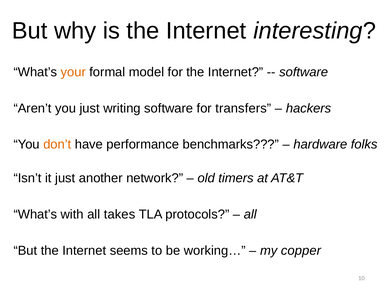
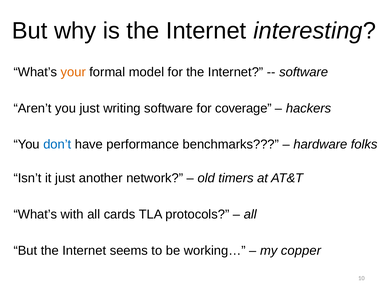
transfers: transfers -> coverage
don’t colour: orange -> blue
takes: takes -> cards
